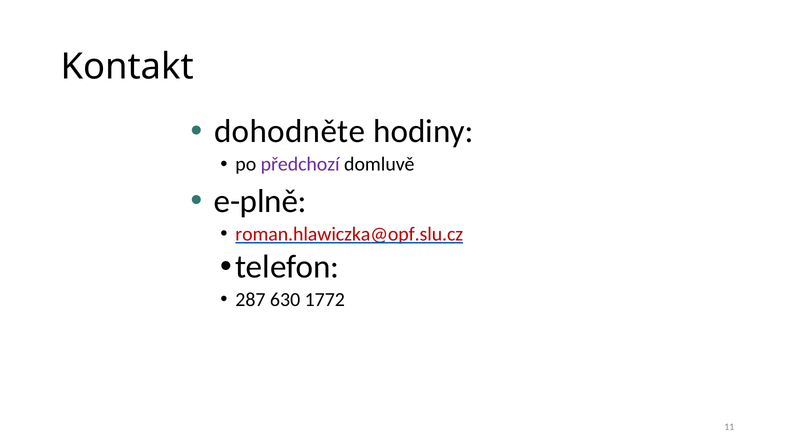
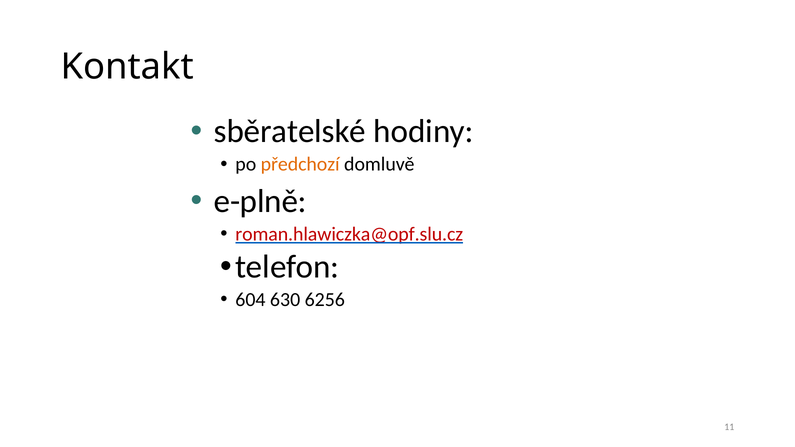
dohodněte: dohodněte -> sběratelské
předchozí colour: purple -> orange
287: 287 -> 604
1772: 1772 -> 6256
